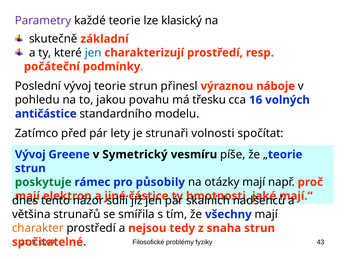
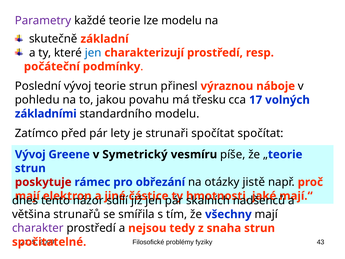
lze klasický: klasický -> modelu
16: 16 -> 17
antičástice: antičástice -> základními
strunaři volnosti: volnosti -> spočítat
poskytuje colour: green -> red
působily: působily -> obřezání
otázky mají: mají -> jistě
charakter colour: orange -> purple
